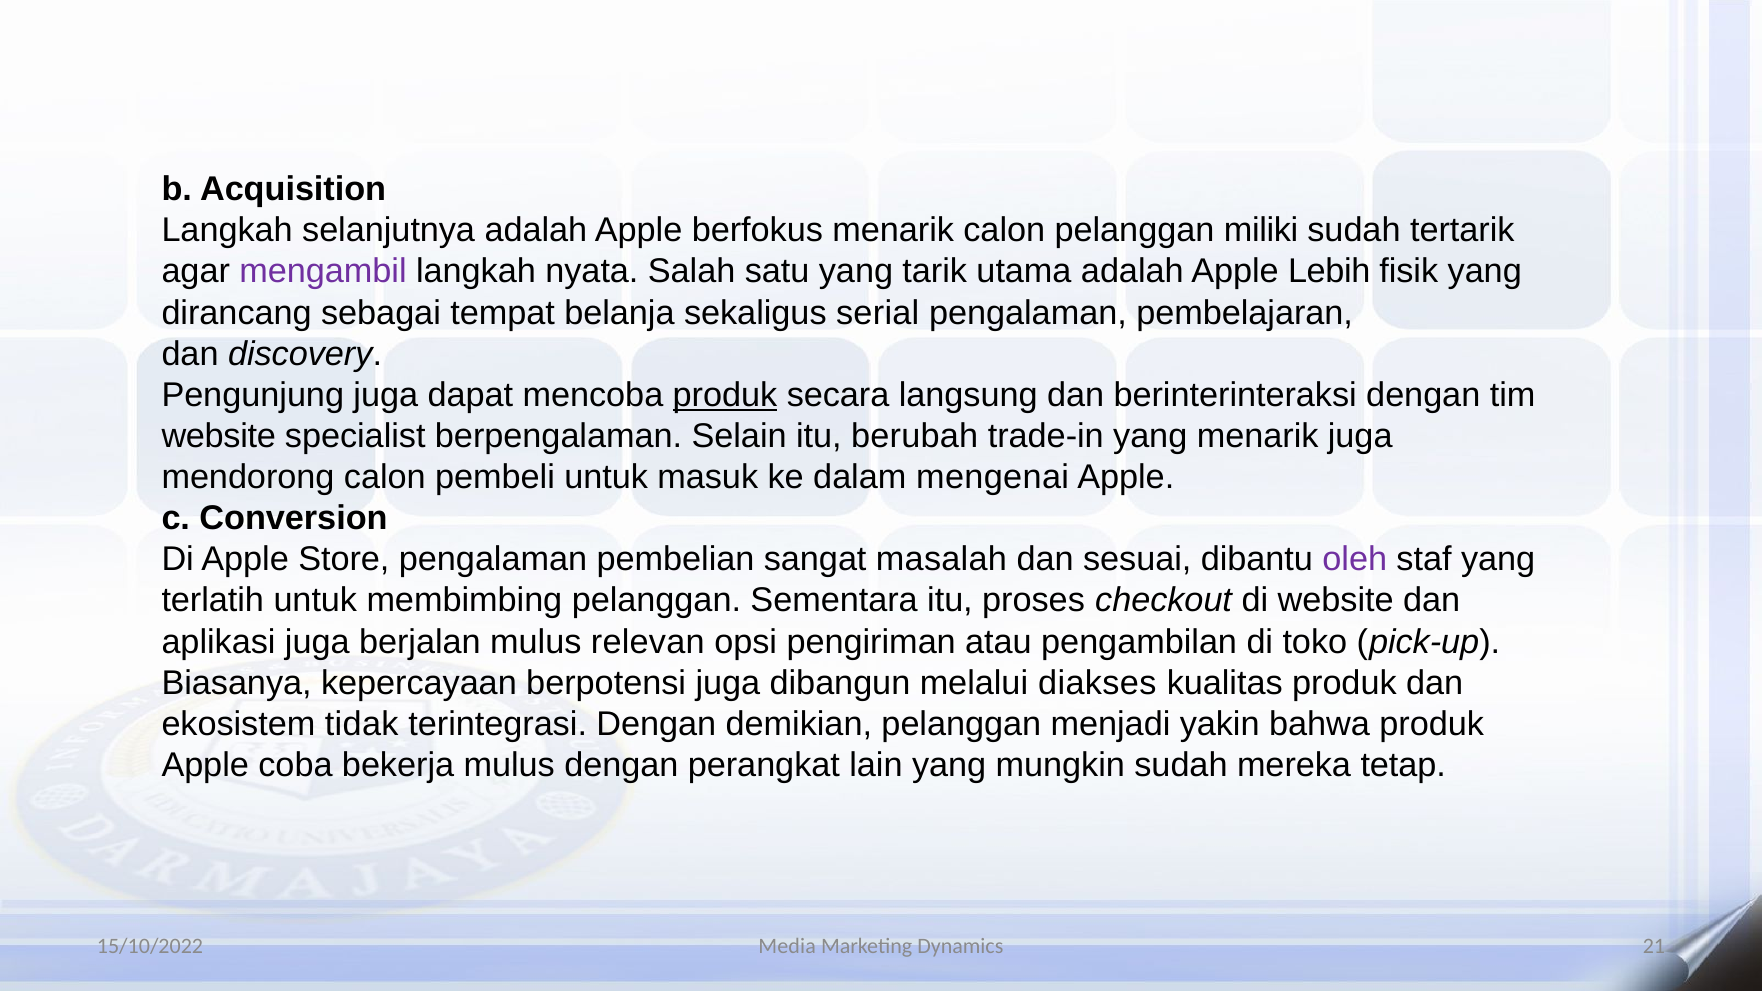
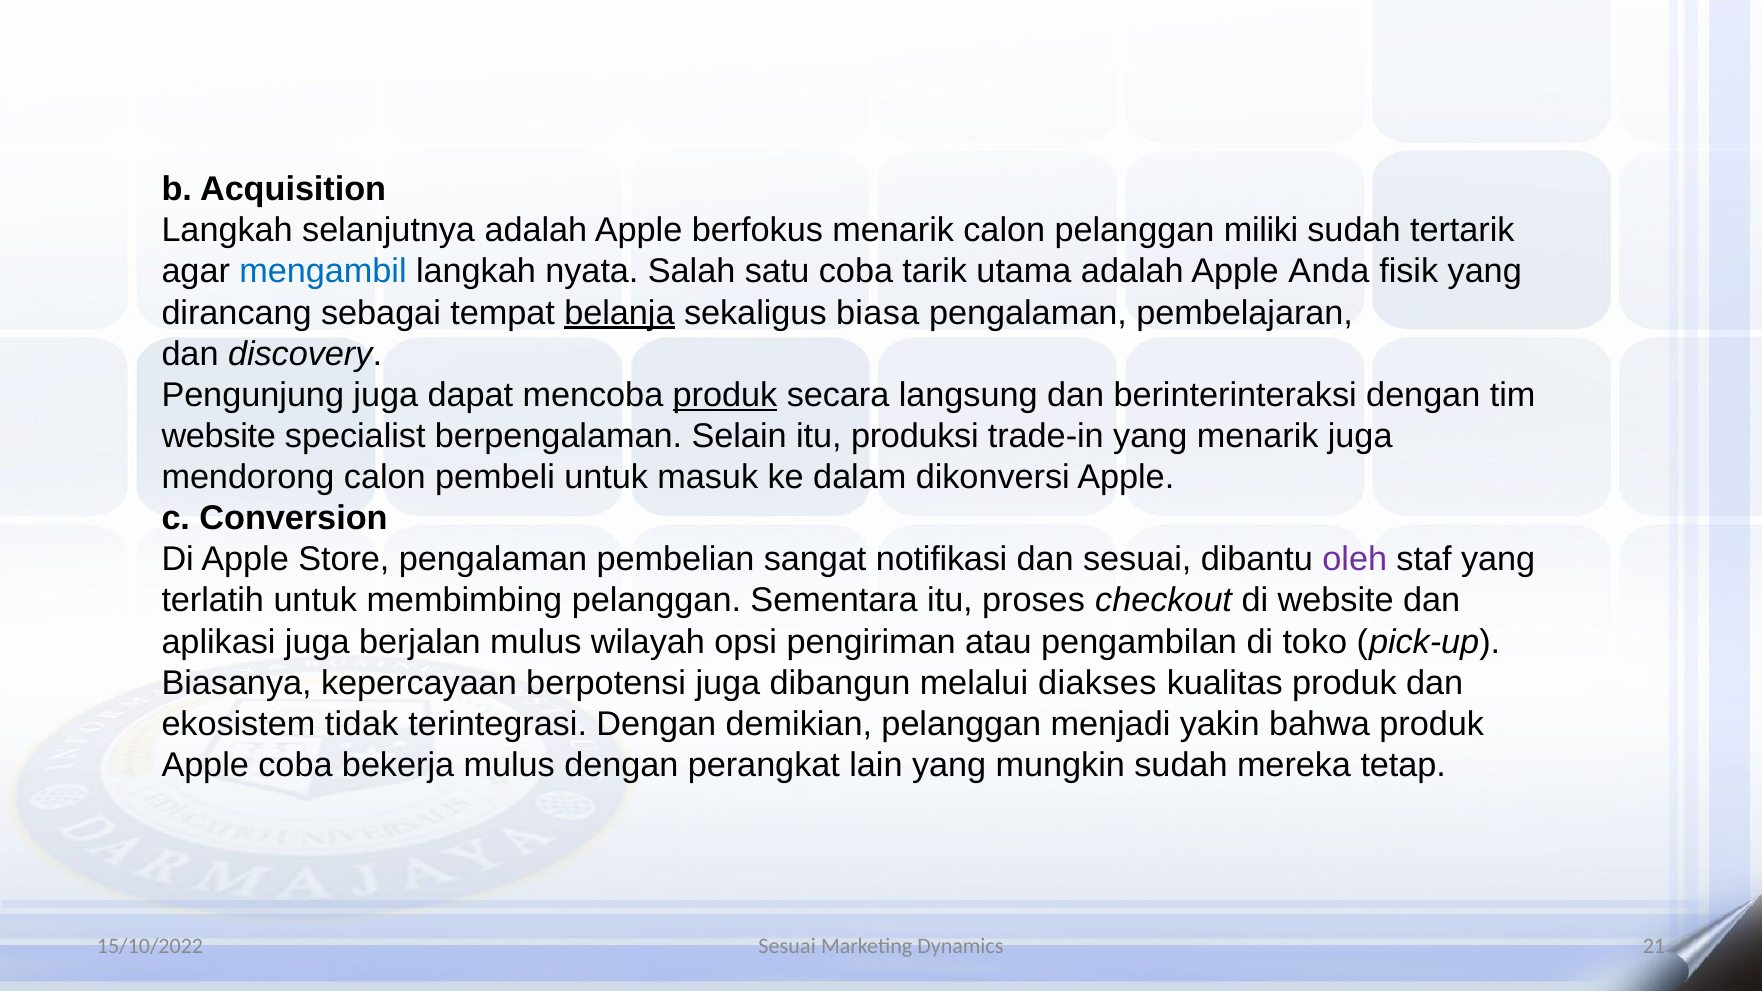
mengambil colour: purple -> blue
satu yang: yang -> coba
Lebih: Lebih -> Anda
belanja underline: none -> present
serial: serial -> biasa
berubah: berubah -> produksi
mengenai: mengenai -> dikonversi
masalah: masalah -> notifikasi
relevan: relevan -> wilayah
15/10/2022 Media: Media -> Sesuai
